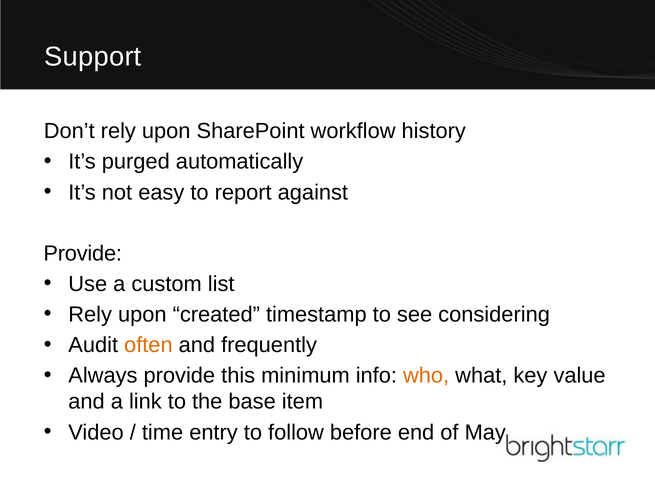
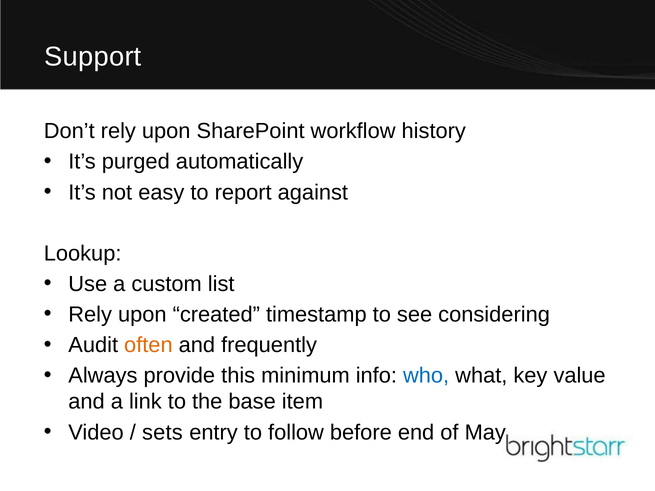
Provide at (83, 254): Provide -> Lookup
who colour: orange -> blue
time: time -> sets
